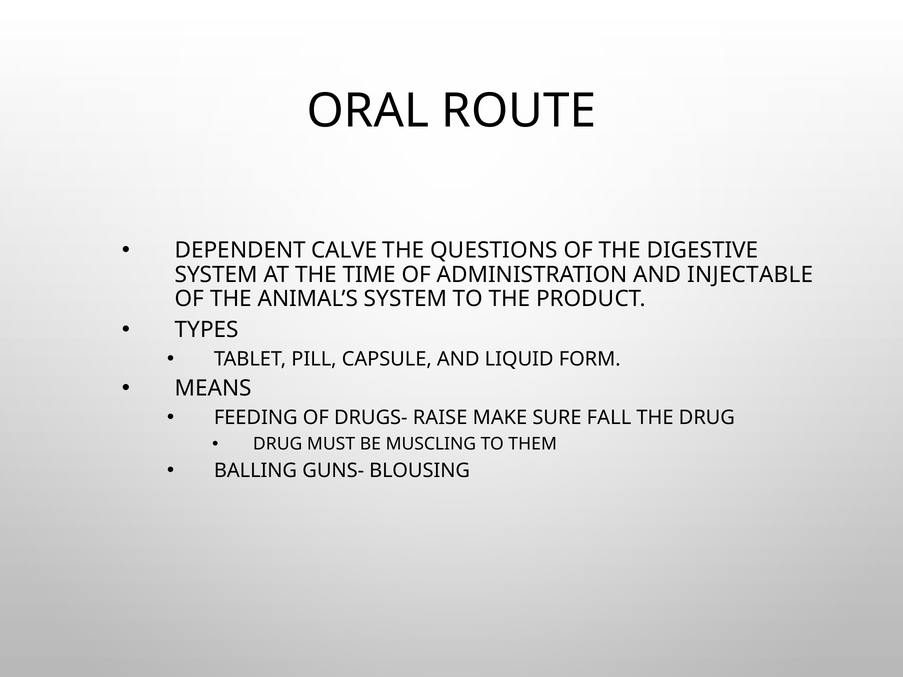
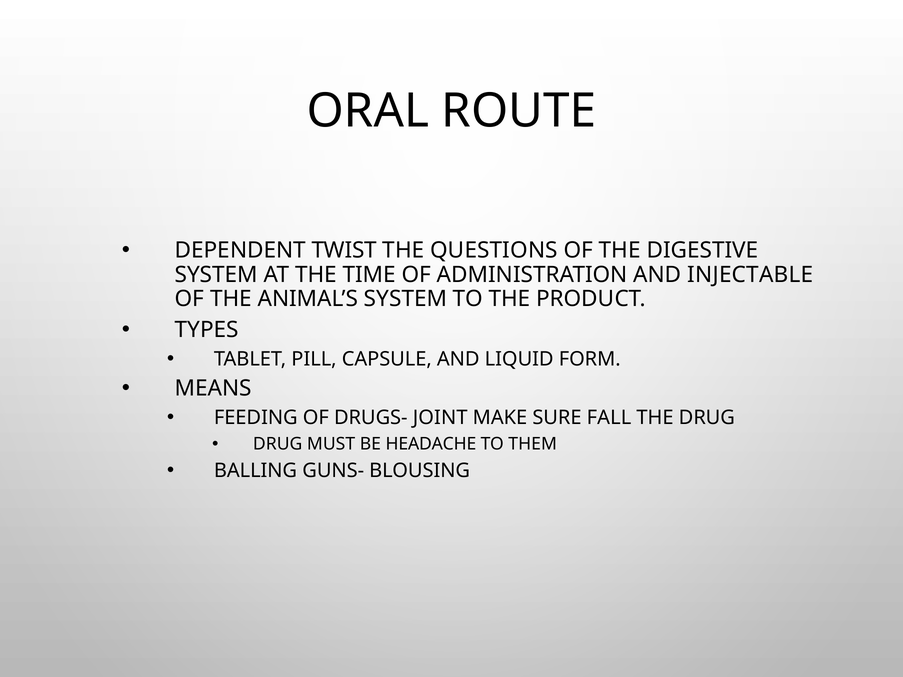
CALVE: CALVE -> TWIST
RAISE: RAISE -> JOINT
MUSCLING: MUSCLING -> HEADACHE
